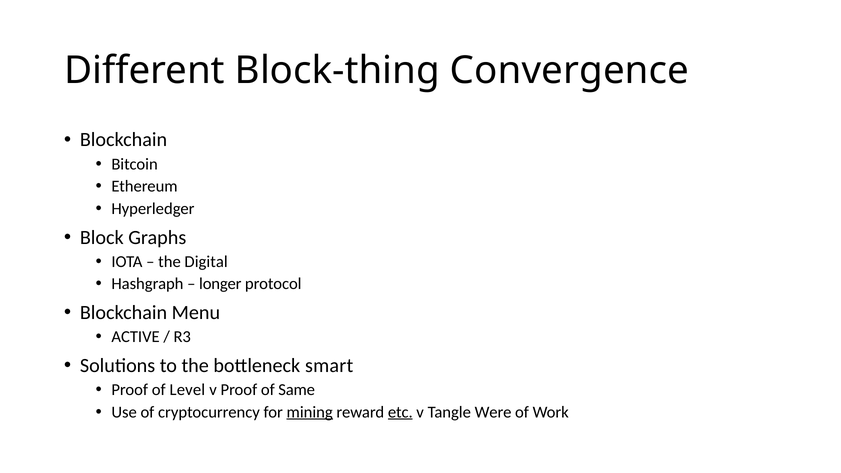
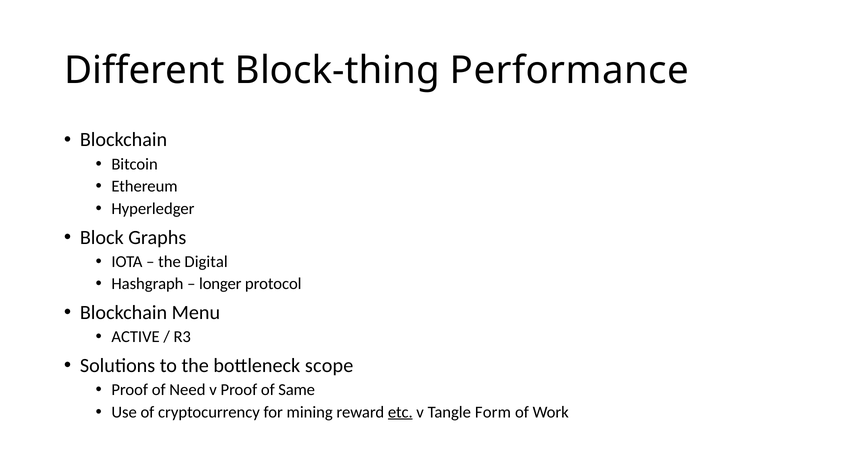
Convergence: Convergence -> Performance
smart: smart -> scope
Level: Level -> Need
mining underline: present -> none
Were: Were -> Form
